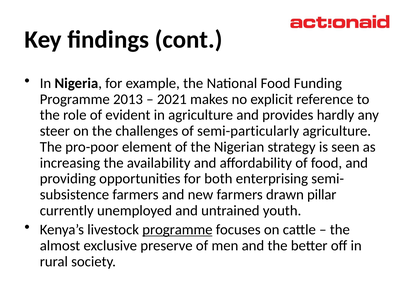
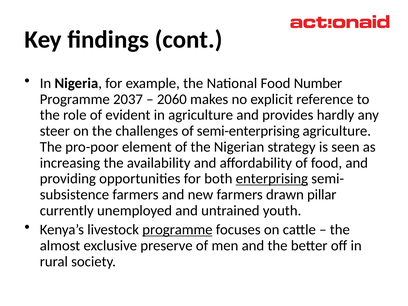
Funding: Funding -> Number
2013: 2013 -> 2037
2021: 2021 -> 2060
semi-particularly: semi-particularly -> semi-enterprising
enterprising underline: none -> present
